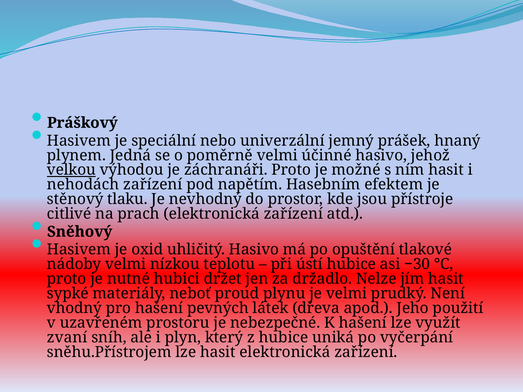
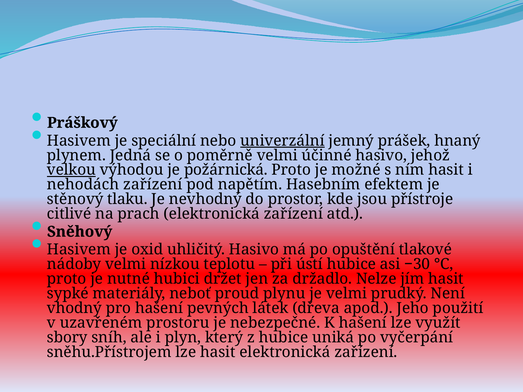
univerzální underline: none -> present
záchranáři: záchranáři -> požárnická
zvaní: zvaní -> sbory
